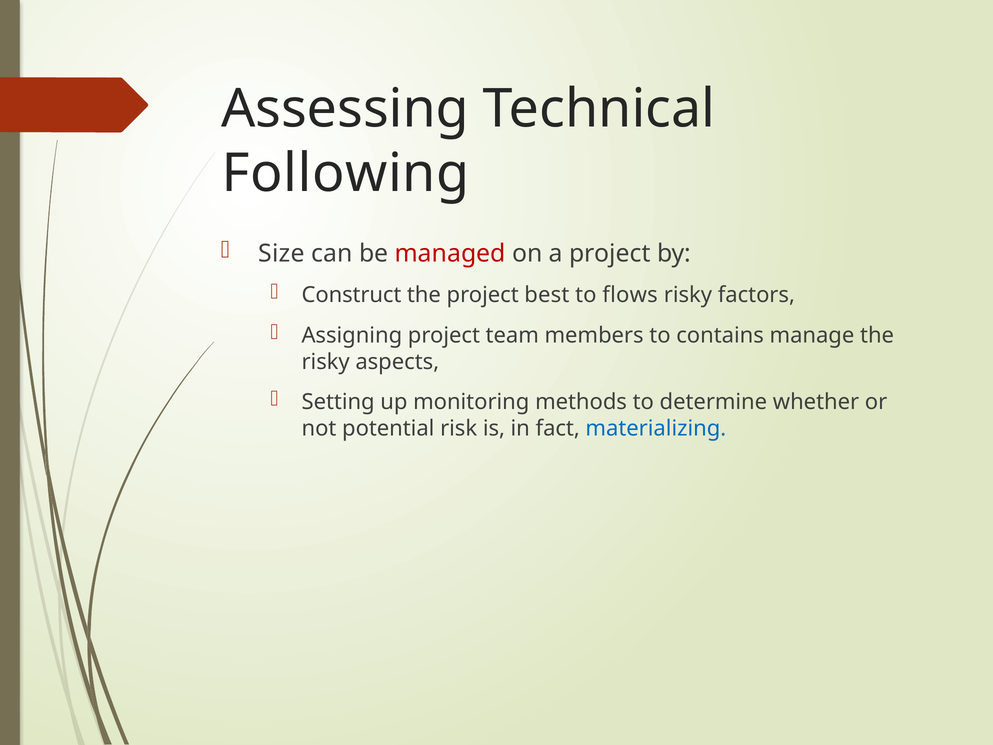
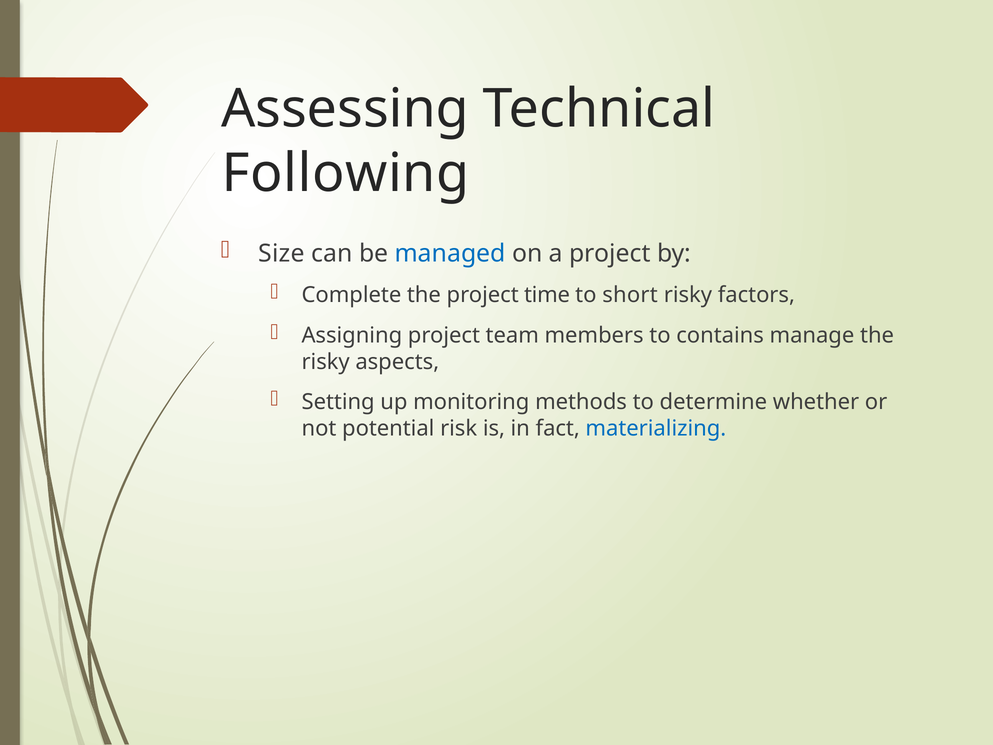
managed colour: red -> blue
Construct: Construct -> Complete
best: best -> time
flows: flows -> short
